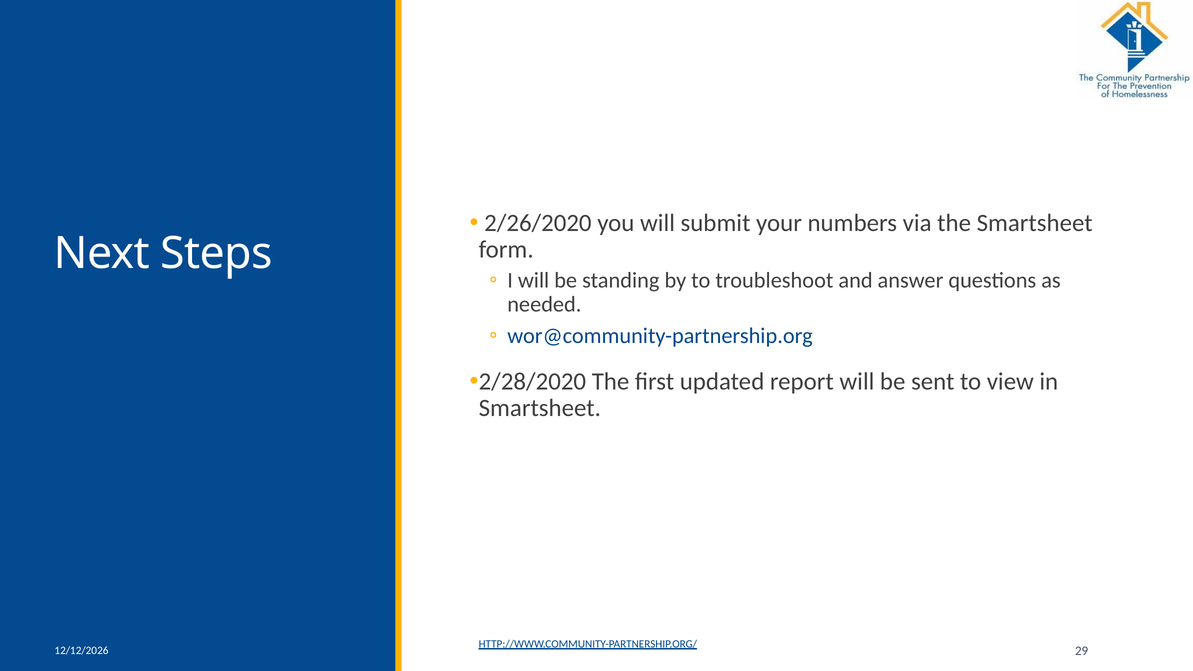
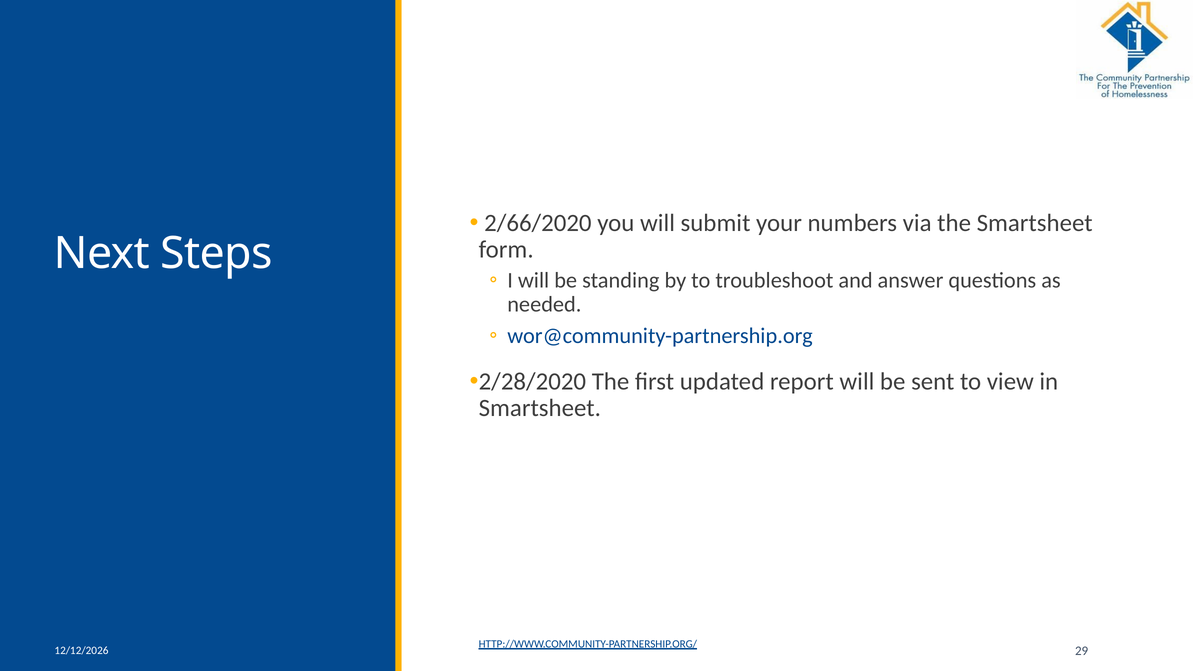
2/26/2020: 2/26/2020 -> 2/66/2020
